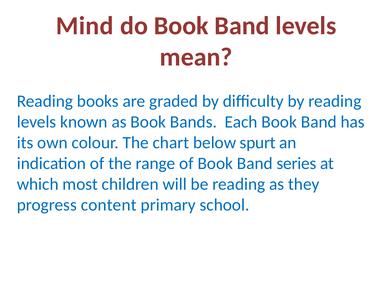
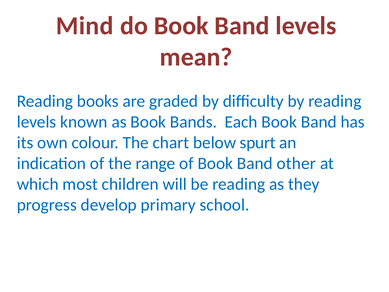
series: series -> other
content: content -> develop
